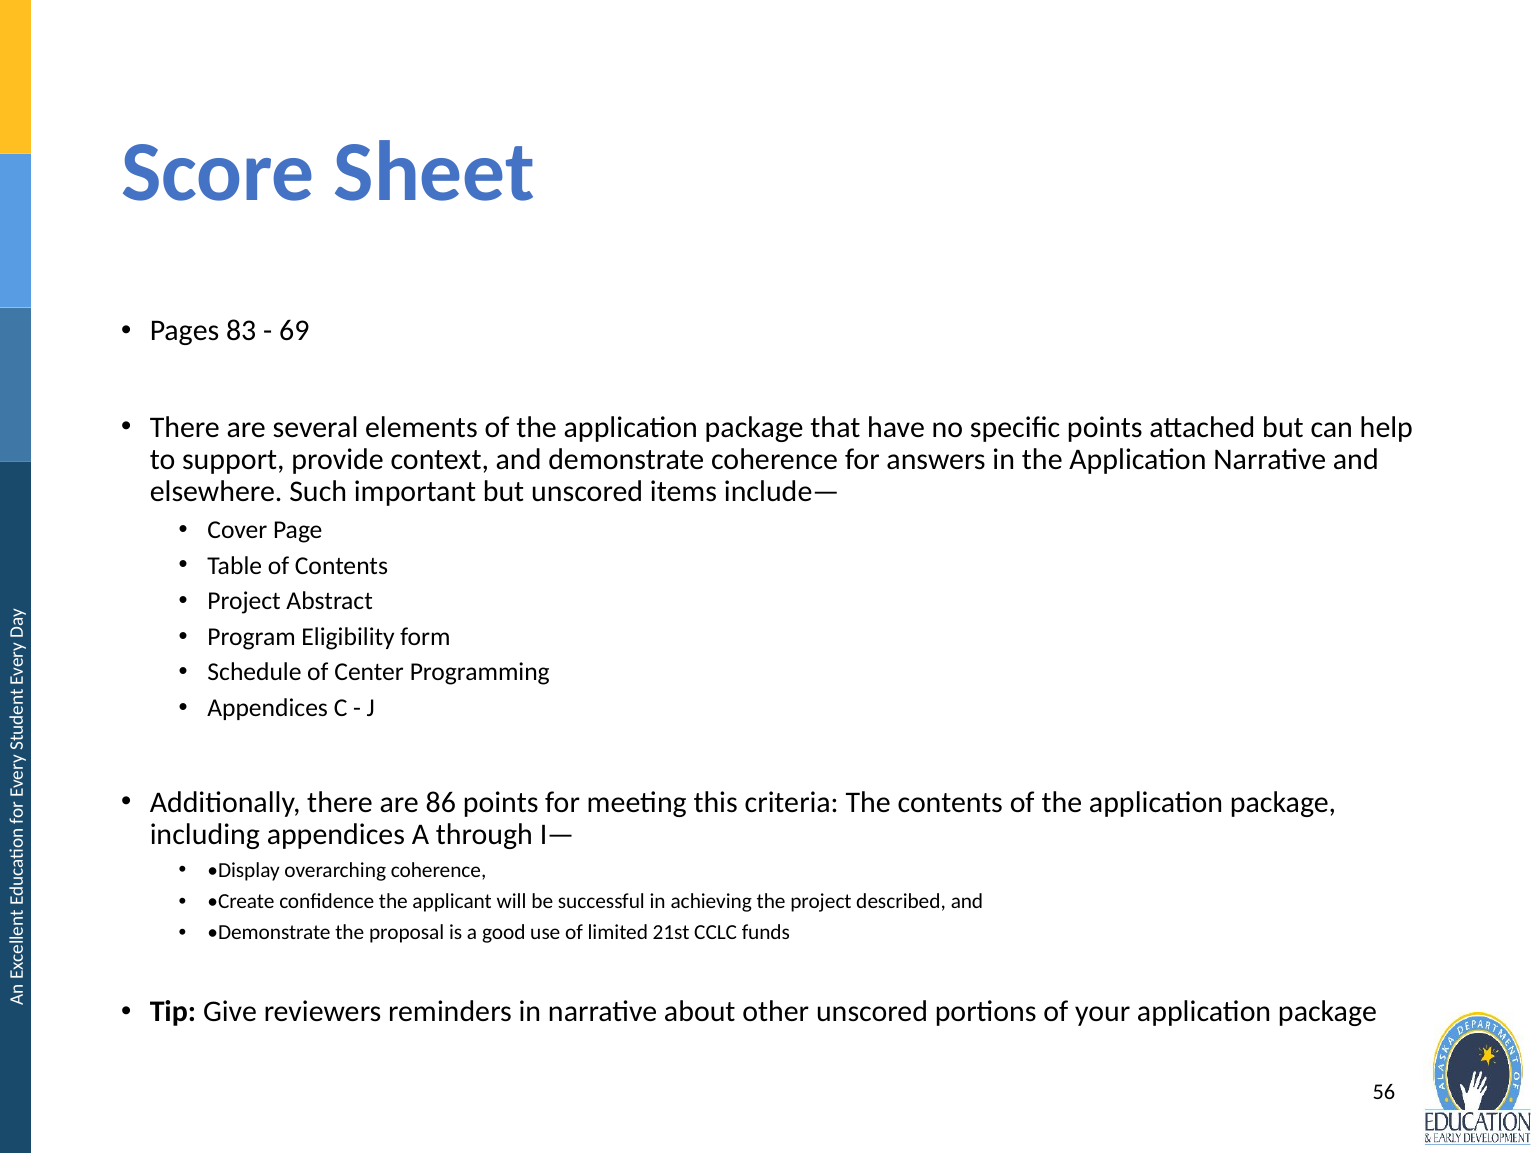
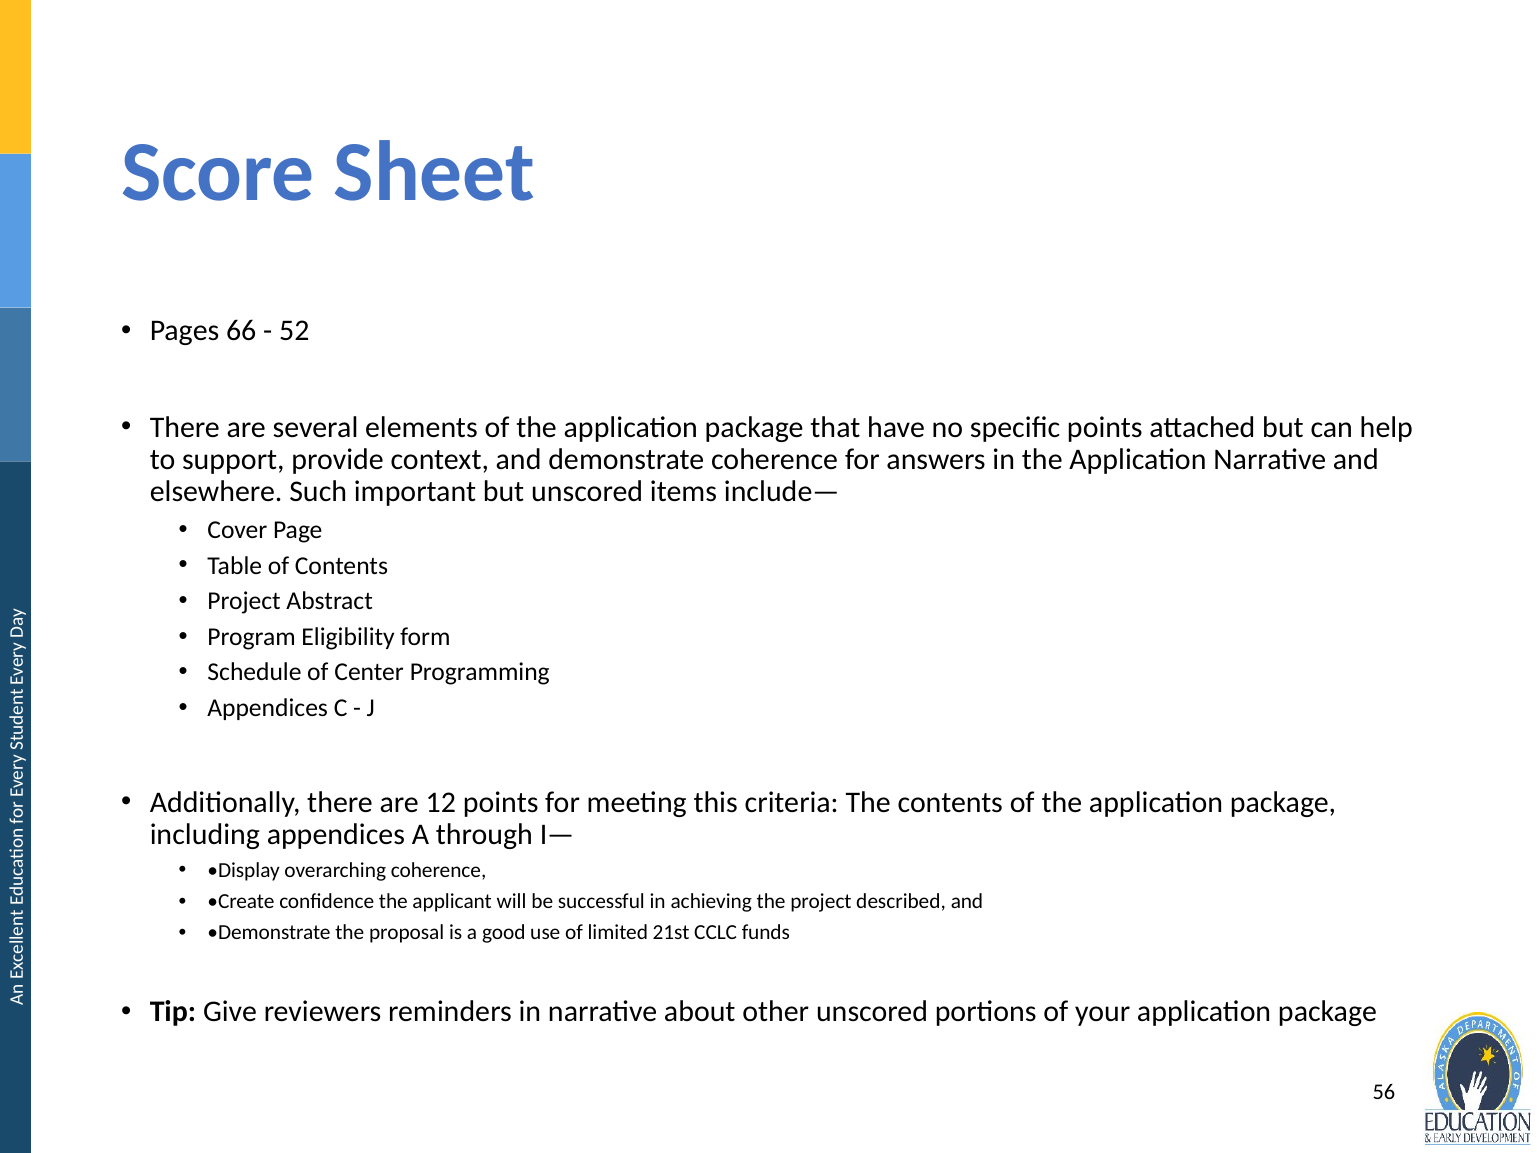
83: 83 -> 66
69: 69 -> 52
86: 86 -> 12
